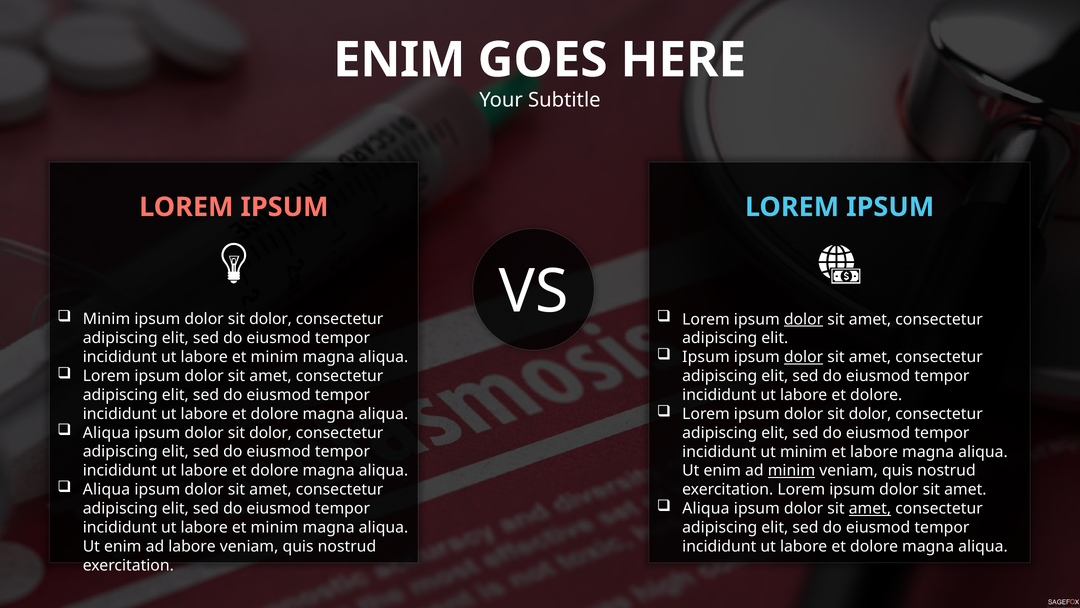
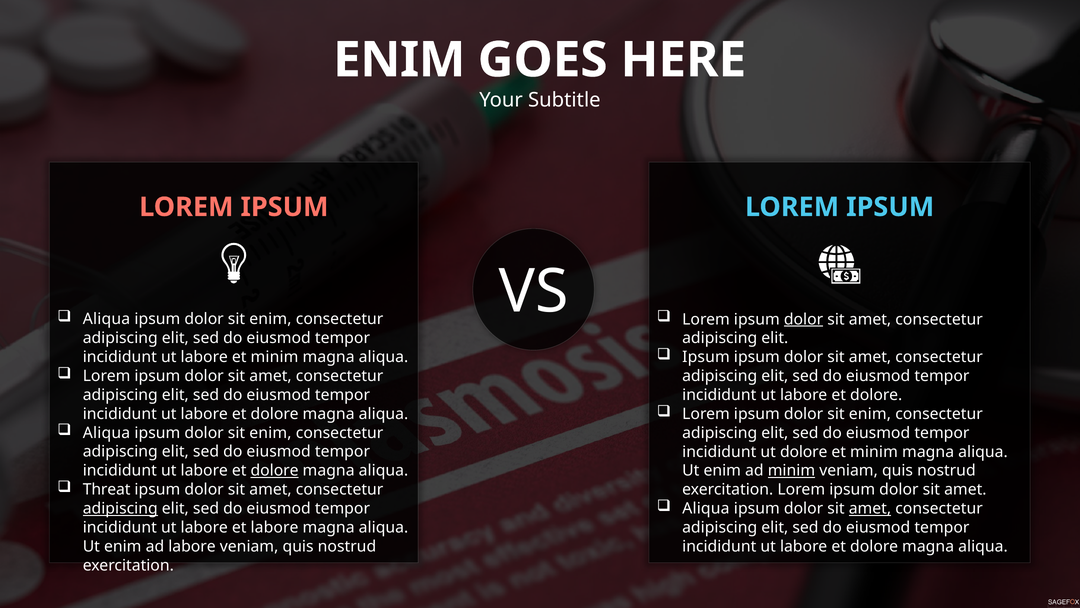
Minim at (106, 319): Minim -> Aliqua
dolor at (271, 319): dolor -> enim
dolor at (804, 357) underline: present -> none
dolor at (870, 414): dolor -> enim
dolor at (271, 432): dolor -> enim
ut minim: minim -> dolore
labore at (874, 451): labore -> minim
dolore at (275, 470) underline: none -> present
Aliqua at (106, 489): Aliqua -> Threat
adipiscing at (120, 508) underline: none -> present
minim at (275, 527): minim -> labore
